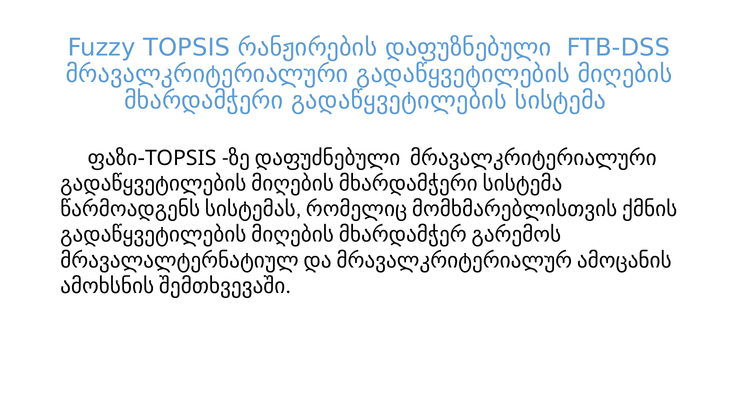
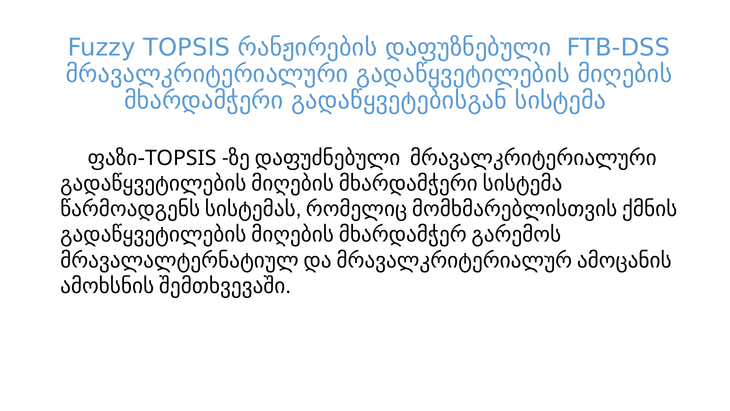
მხარდამჭერი გადაწყვეტილების: გადაწყვეტილების -> გადაწყვეტებისგან
